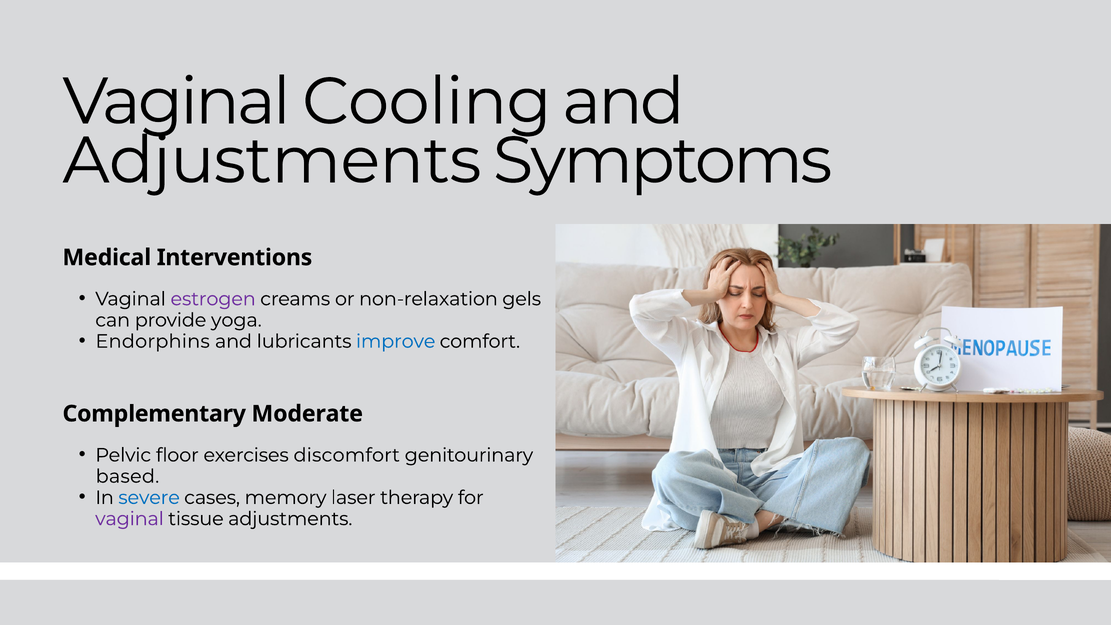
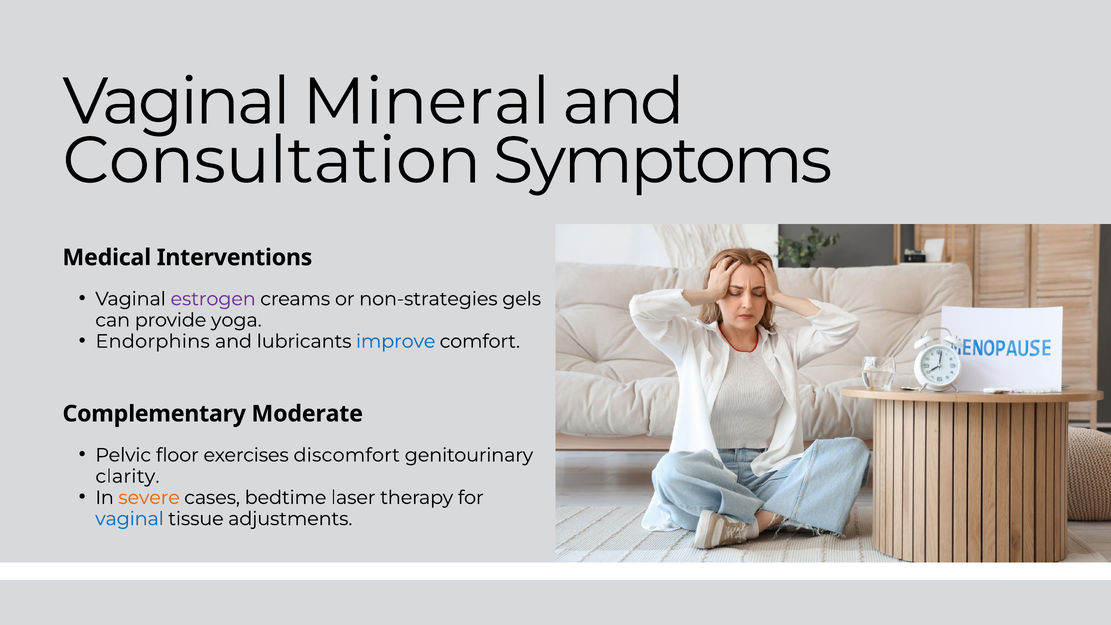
Cooling: Cooling -> Mineral
Adjustments at (272, 161): Adjustments -> Consultation
non-relaxation: non-relaxation -> non-strategies
based: based -> clarity
severe colour: blue -> orange
memory: memory -> bedtime
vaginal at (130, 519) colour: purple -> blue
